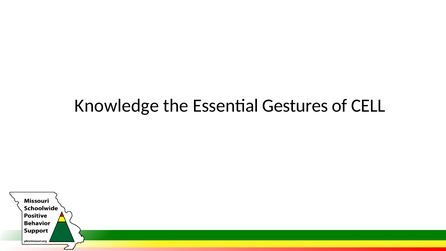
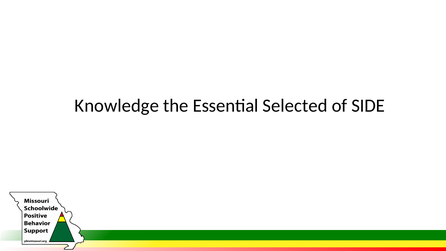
Gestures: Gestures -> Selected
CELL: CELL -> SIDE
